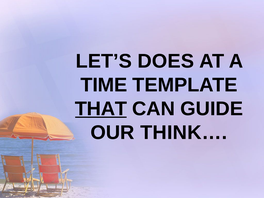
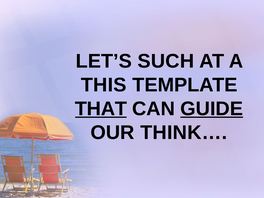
DOES: DOES -> SUCH
TIME: TIME -> THIS
GUIDE underline: none -> present
